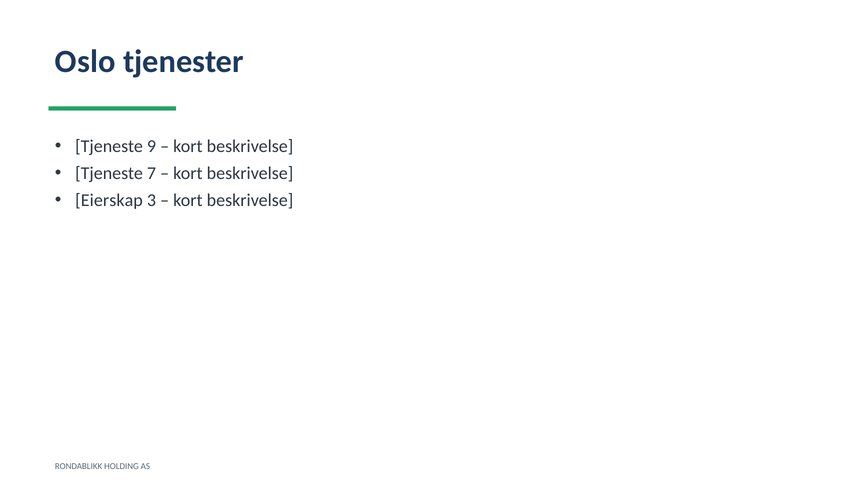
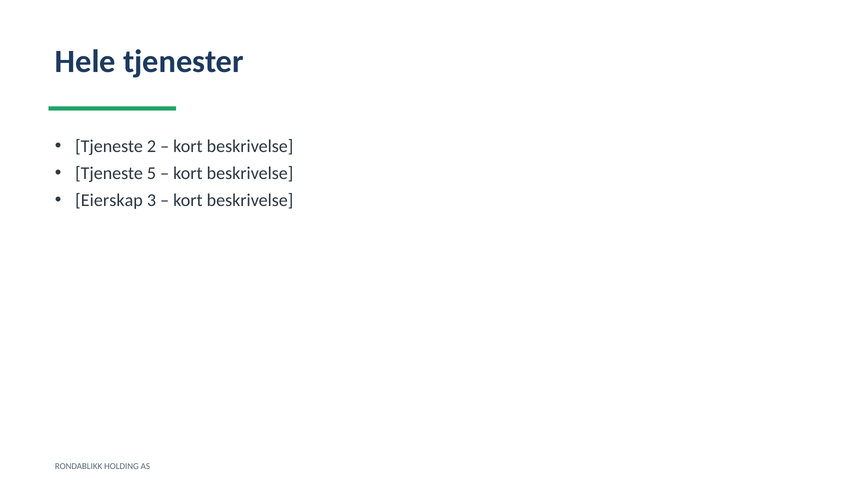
Oslo: Oslo -> Hele
9: 9 -> 2
7: 7 -> 5
